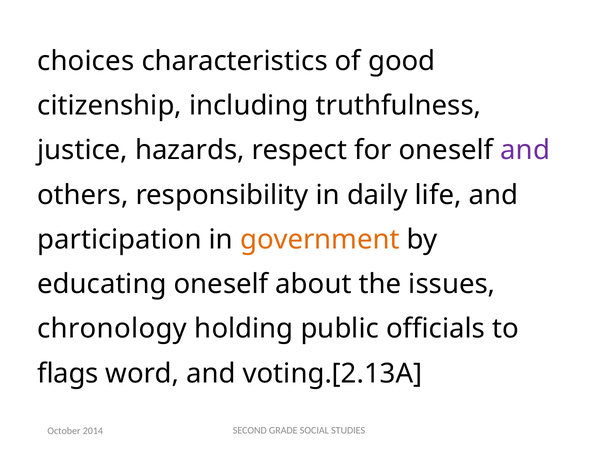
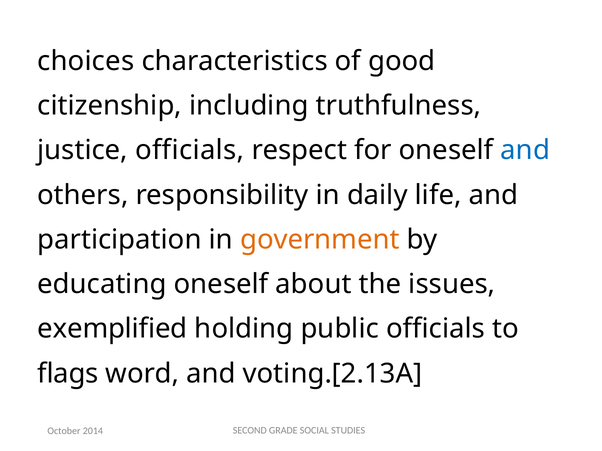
justice hazards: hazards -> officials
and at (525, 151) colour: purple -> blue
chronology: chronology -> exemplified
